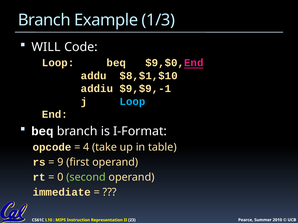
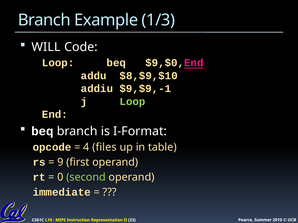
$8,$1,$10: $8,$1,$10 -> $8,$9,$10
Loop at (132, 102) colour: light blue -> light green
take: take -> files
